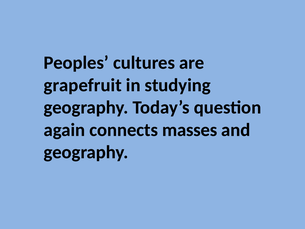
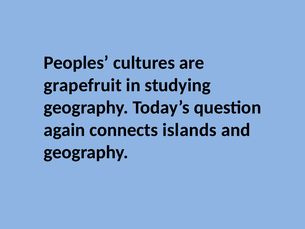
masses: masses -> islands
